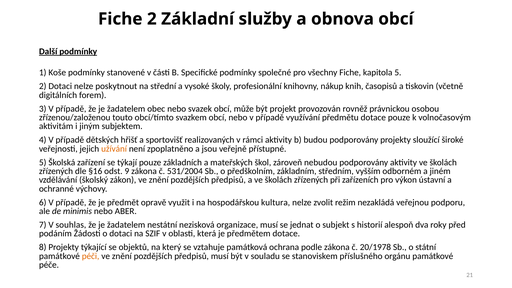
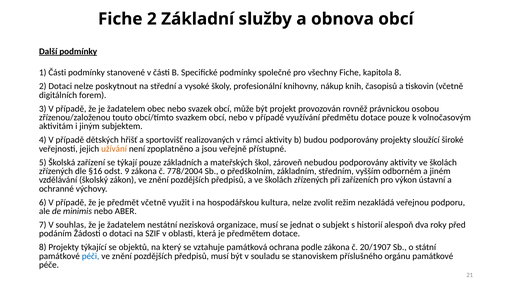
1 Koše: Koše -> Části
kapitola 5: 5 -> 8
531/2004: 531/2004 -> 778/2004
předmět opravě: opravě -> včetně
20/1978: 20/1978 -> 20/1907
péči colour: orange -> blue
